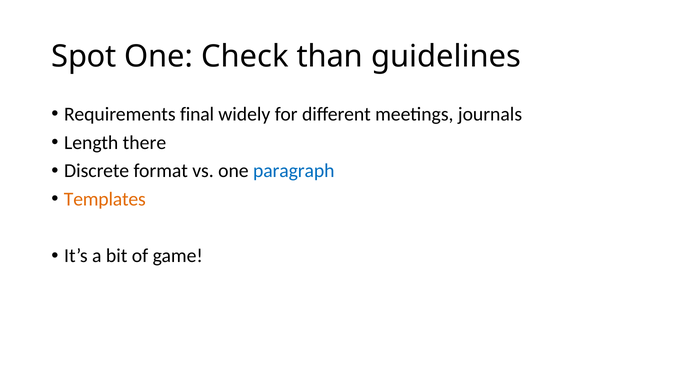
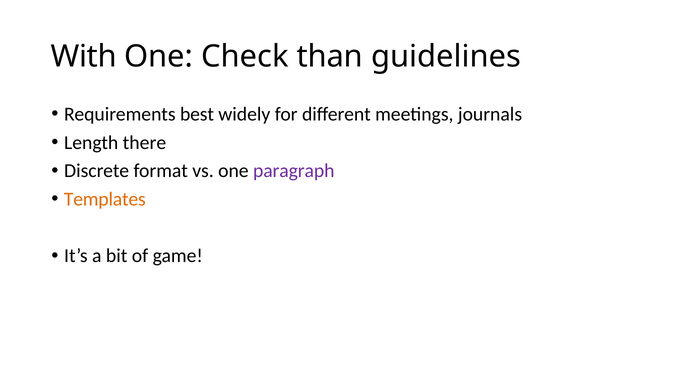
Spot: Spot -> With
final: final -> best
paragraph colour: blue -> purple
